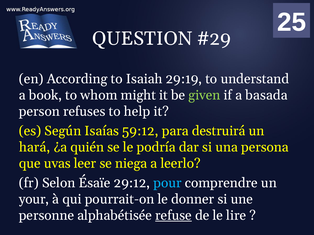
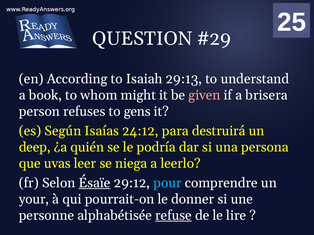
29:19: 29:19 -> 29:13
given colour: light green -> pink
basada: basada -> brisera
help: help -> gens
59:12: 59:12 -> 24:12
hará: hará -> deep
Ésaïe underline: none -> present
